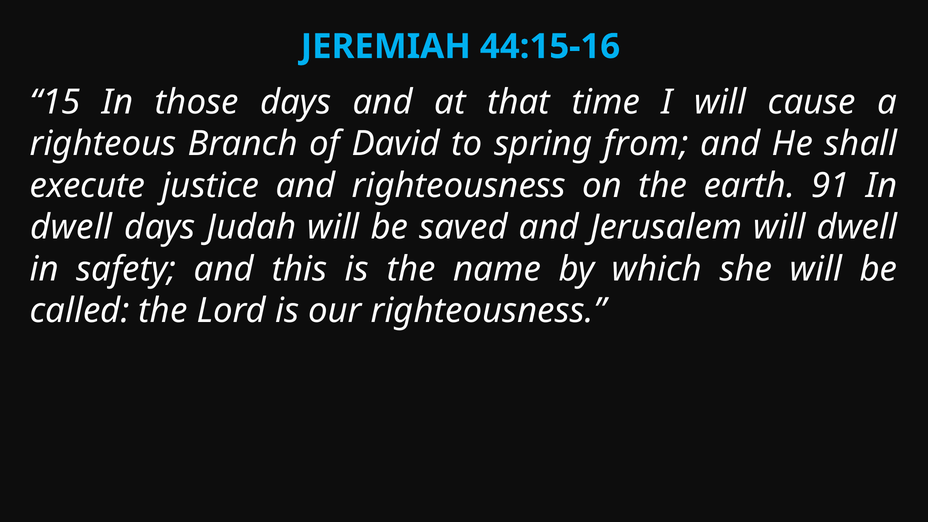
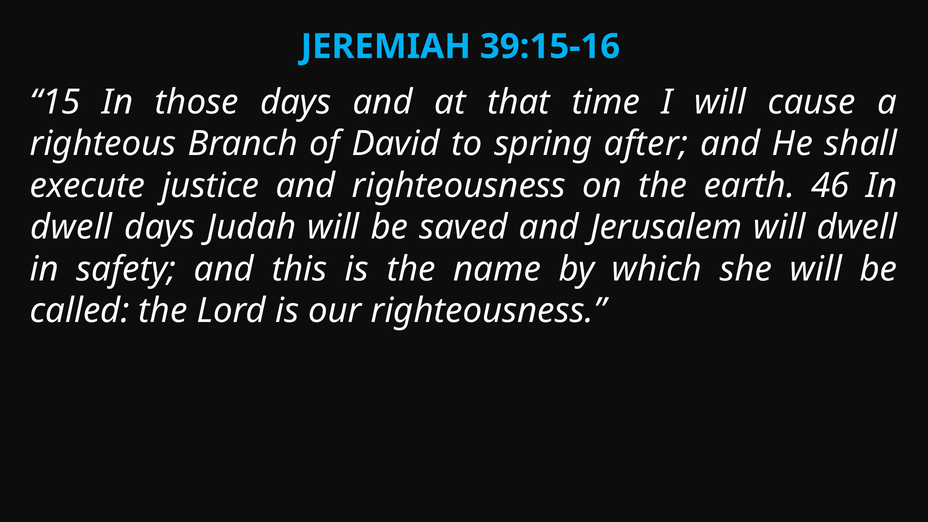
44:15-16: 44:15-16 -> 39:15-16
from: from -> after
91: 91 -> 46
